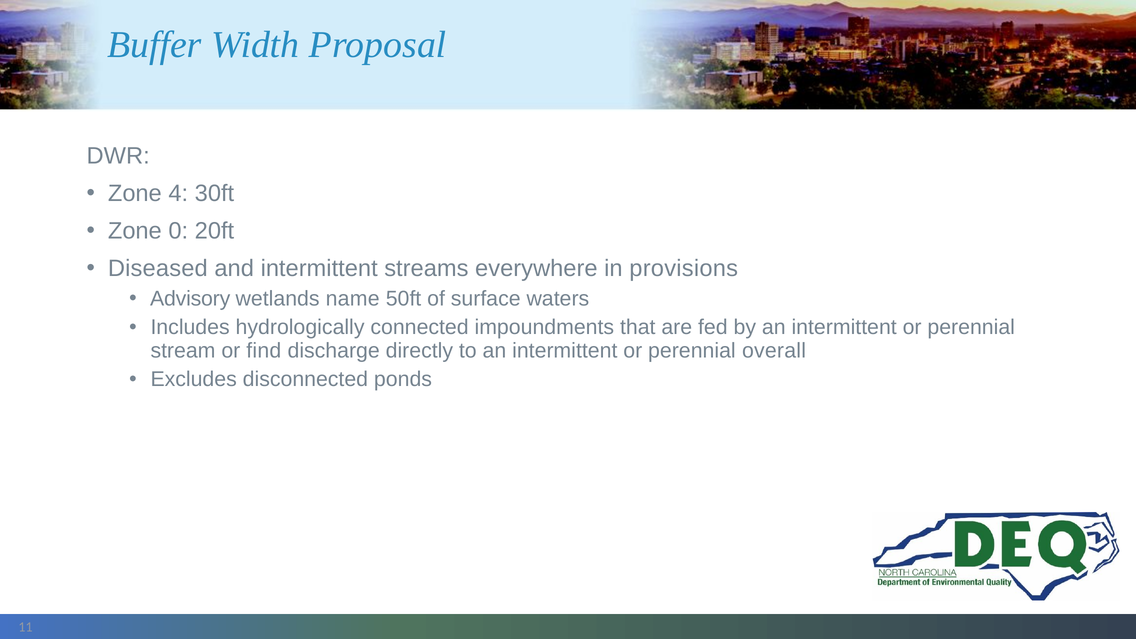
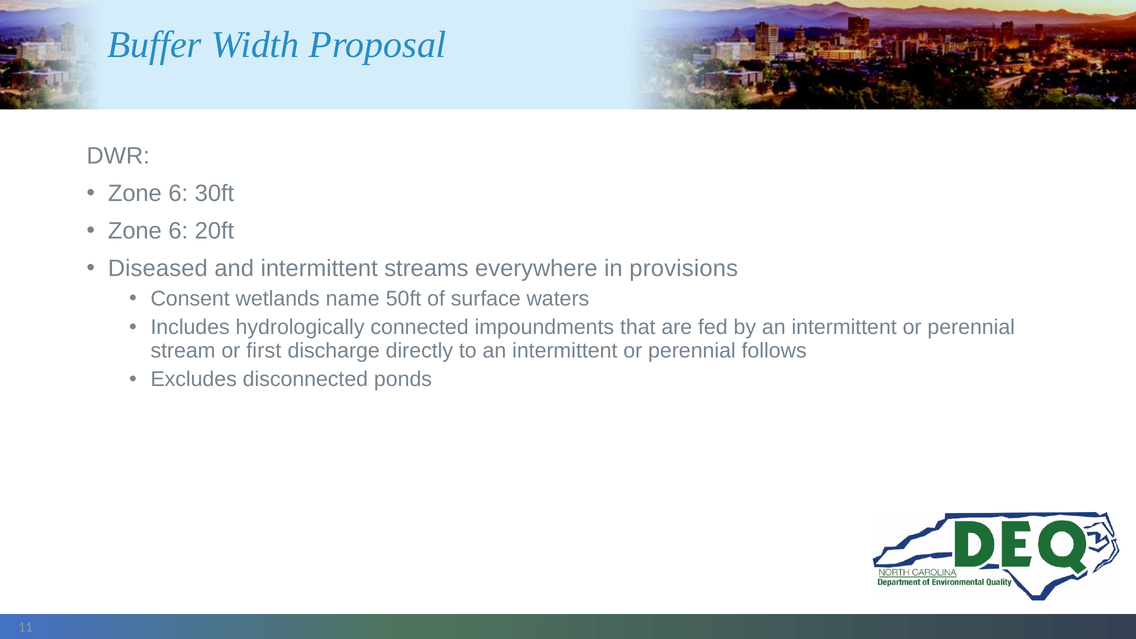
4 at (178, 193): 4 -> 6
0 at (178, 231): 0 -> 6
Advisory: Advisory -> Consent
find: find -> first
overall: overall -> follows
